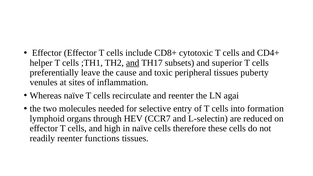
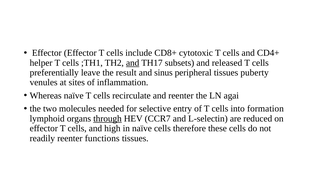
superior: superior -> released
cause: cause -> result
toxic: toxic -> sinus
through underline: none -> present
